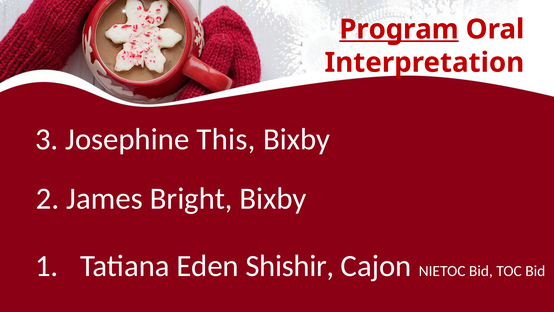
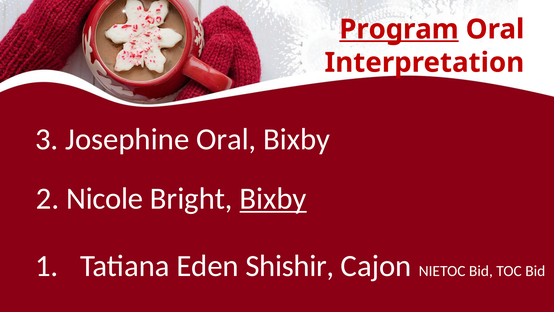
Josephine This: This -> Oral
James: James -> Nicole
Bixby at (273, 198) underline: none -> present
